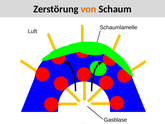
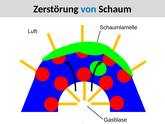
von colour: orange -> blue
